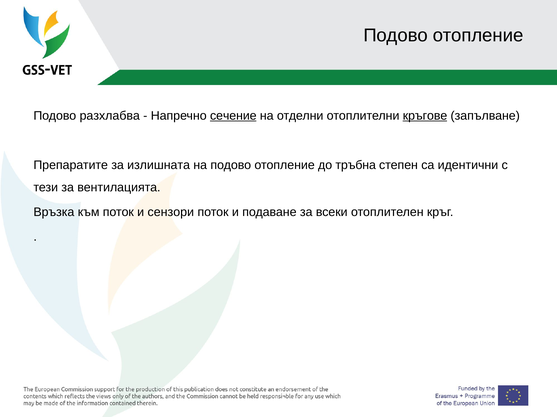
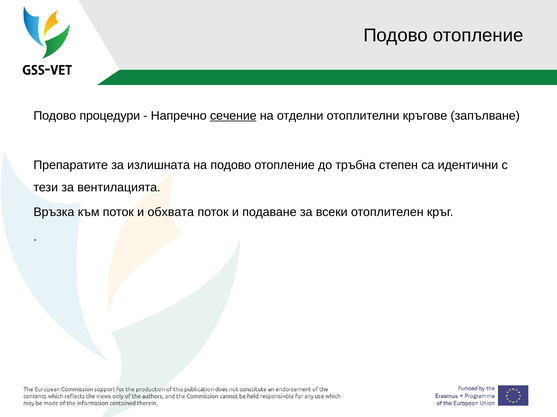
разхлабва: разхлабва -> процедури
кръгове underline: present -> none
сензори: сензори -> обхвата
